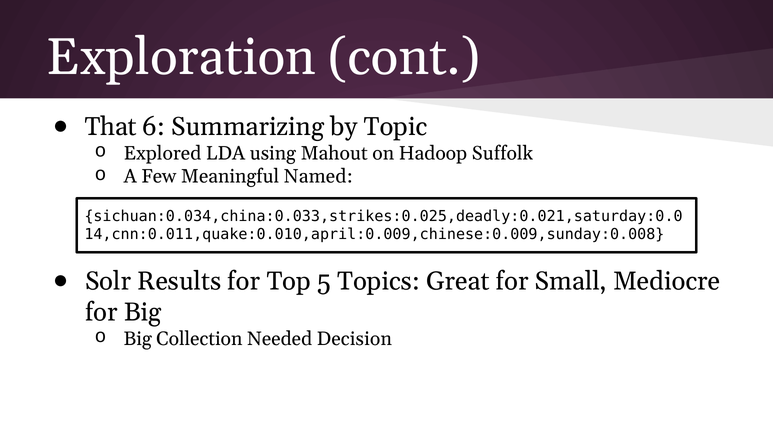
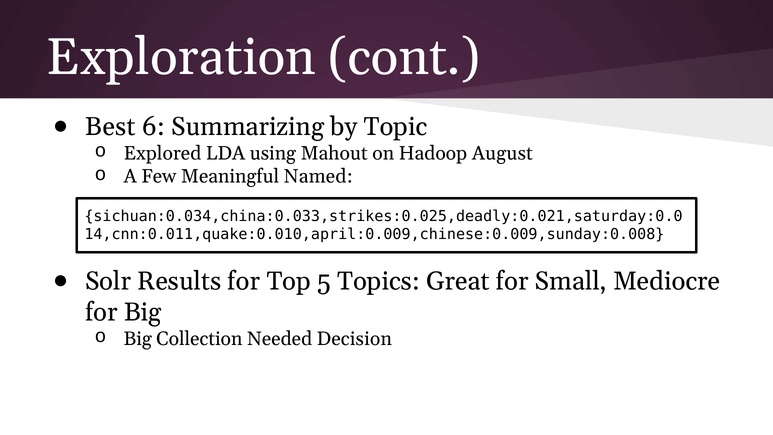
That: That -> Best
Suffolk: Suffolk -> August
